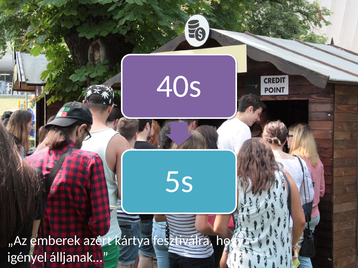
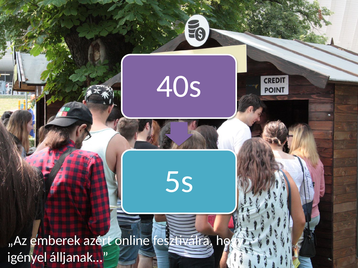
kártya: kártya -> online
